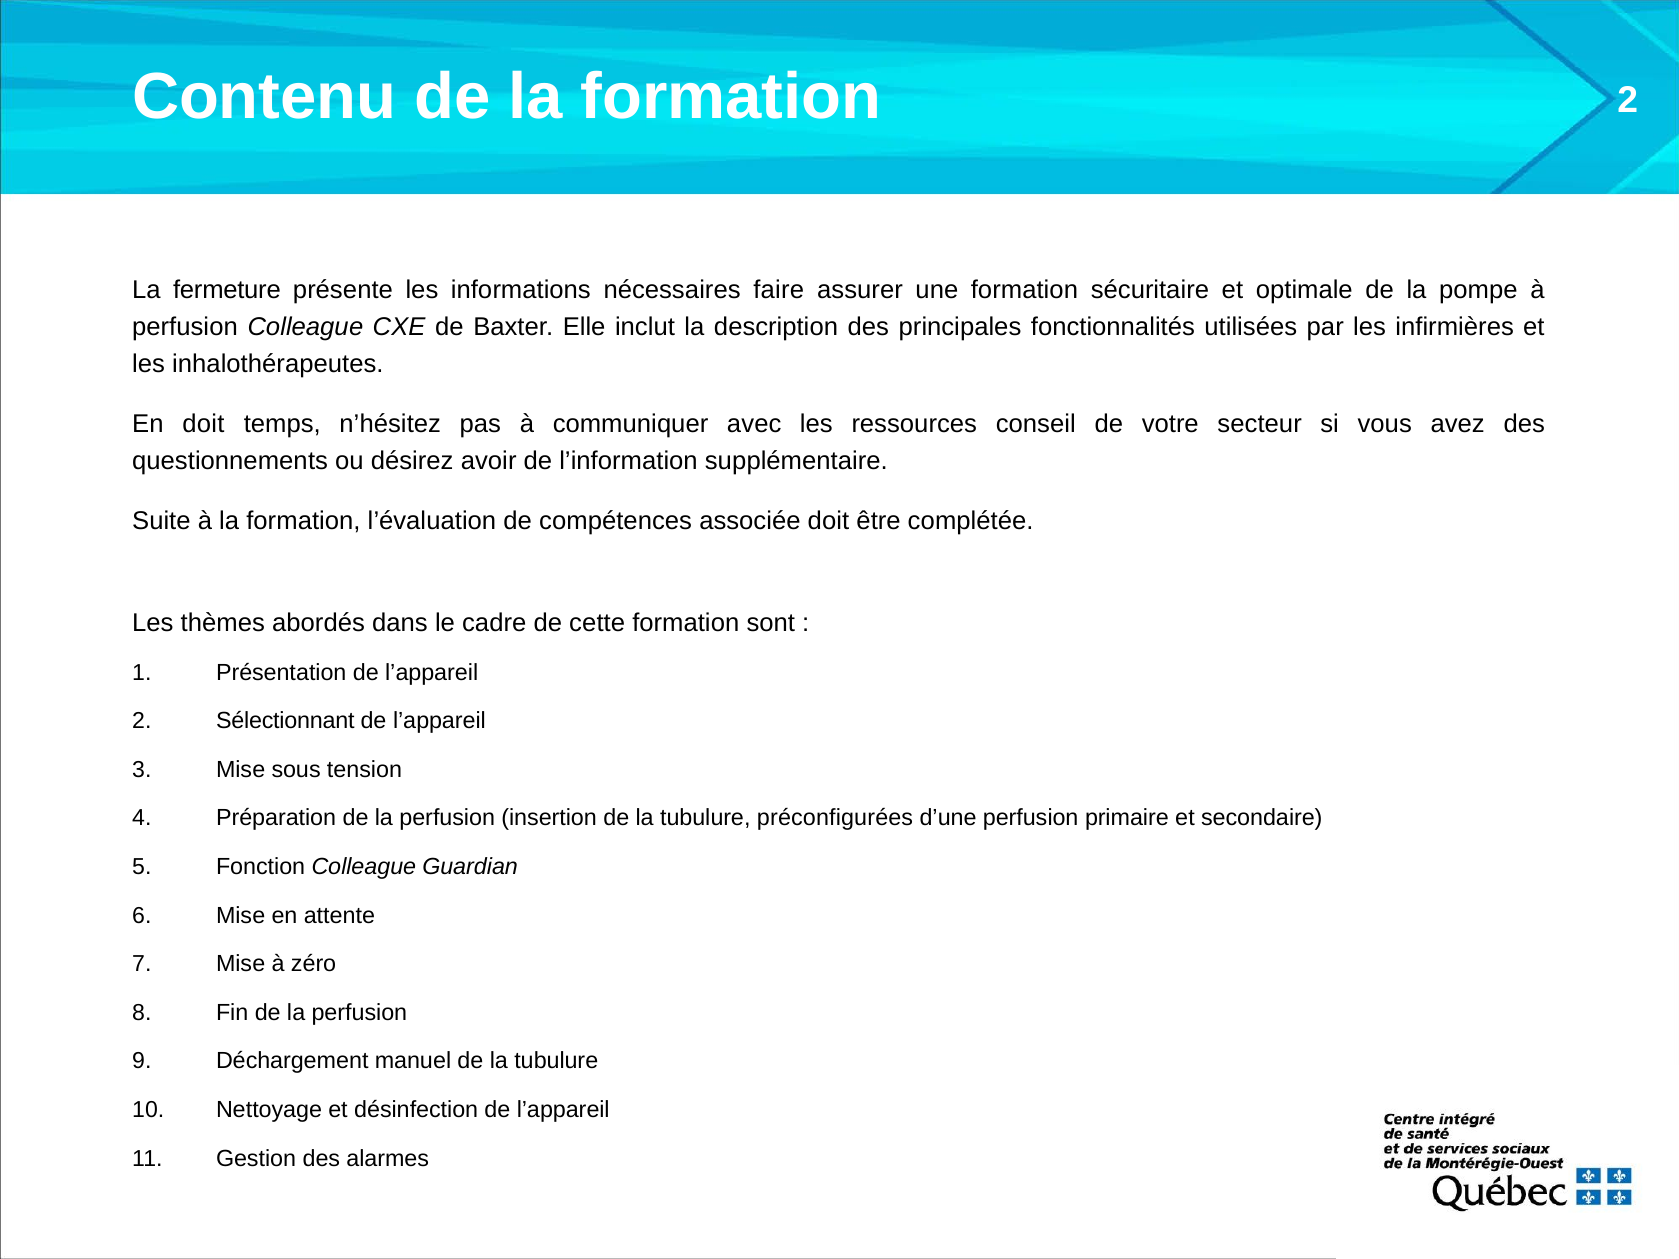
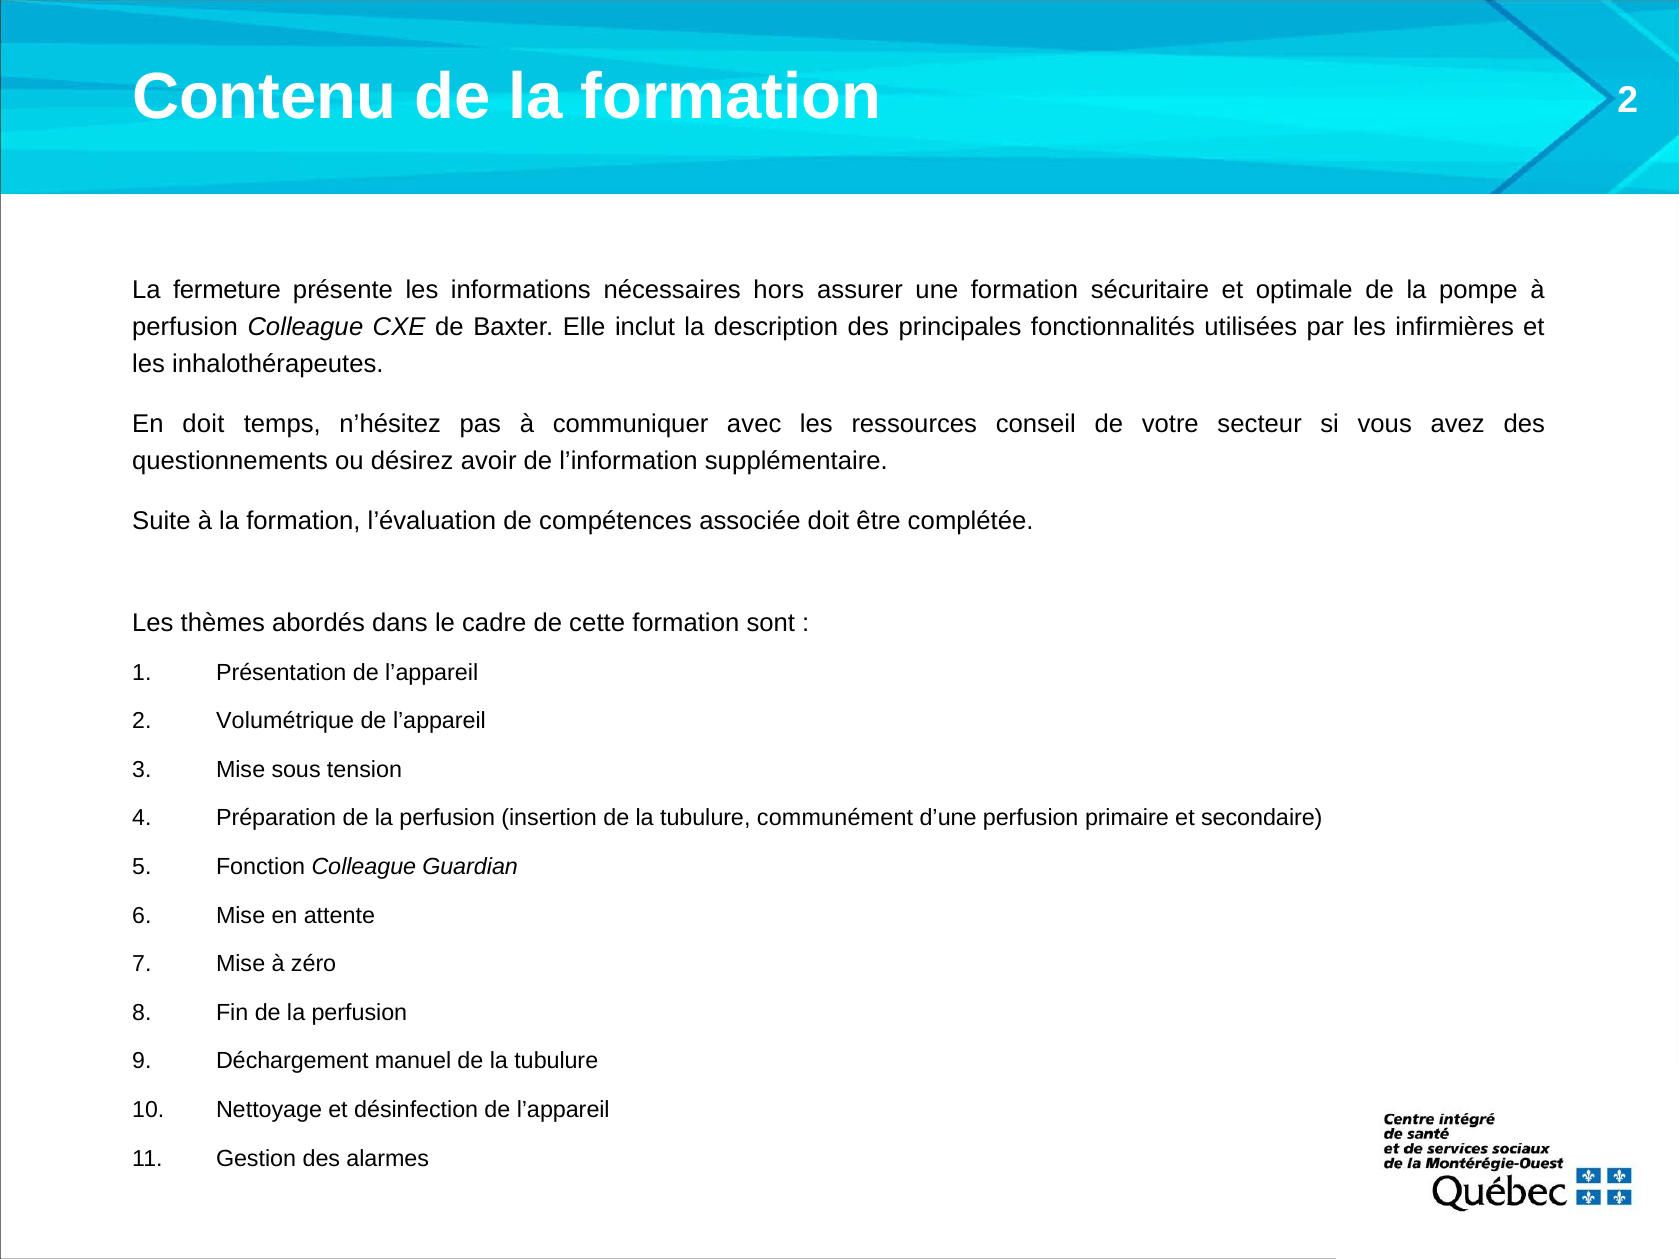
faire: faire -> hors
Sélectionnant: Sélectionnant -> Volumétrique
préconfigurées: préconfigurées -> communément
